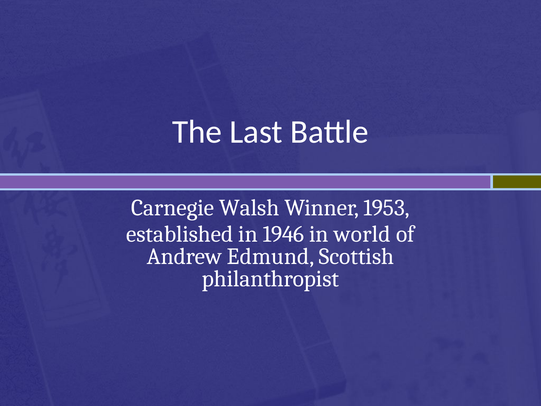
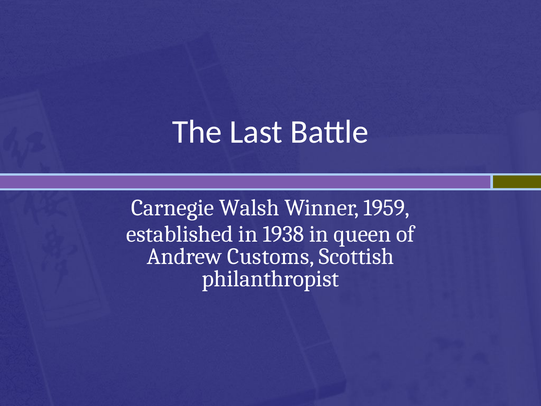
1953: 1953 -> 1959
1946: 1946 -> 1938
world: world -> queen
Edmund: Edmund -> Customs
